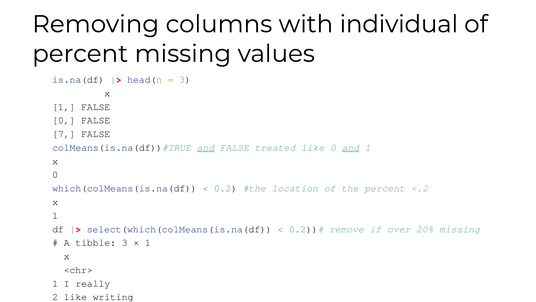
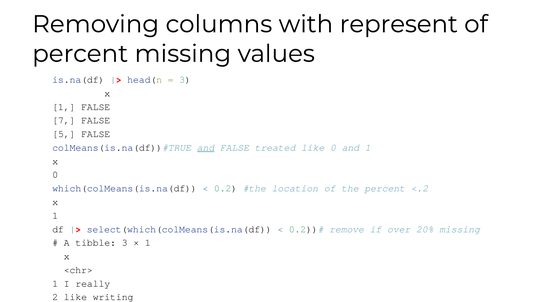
individual: individual -> represent
0 at (64, 120): 0 -> 7
7: 7 -> 5
and at (350, 147) underline: present -> none
